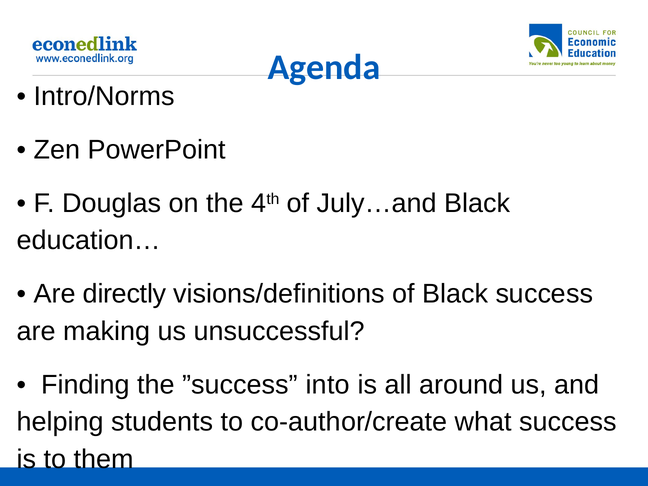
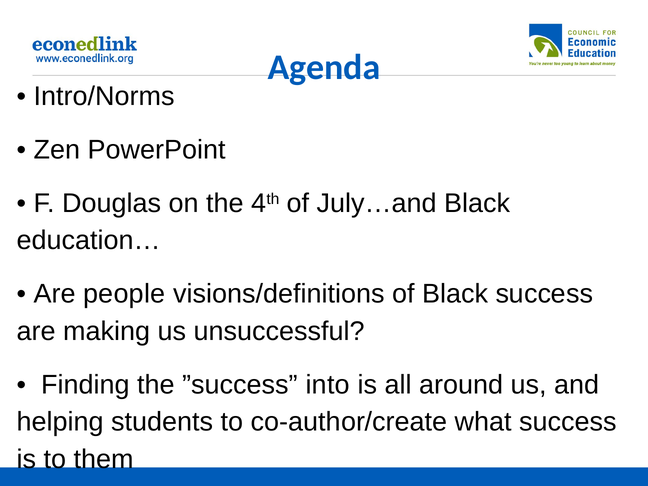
directly: directly -> people
